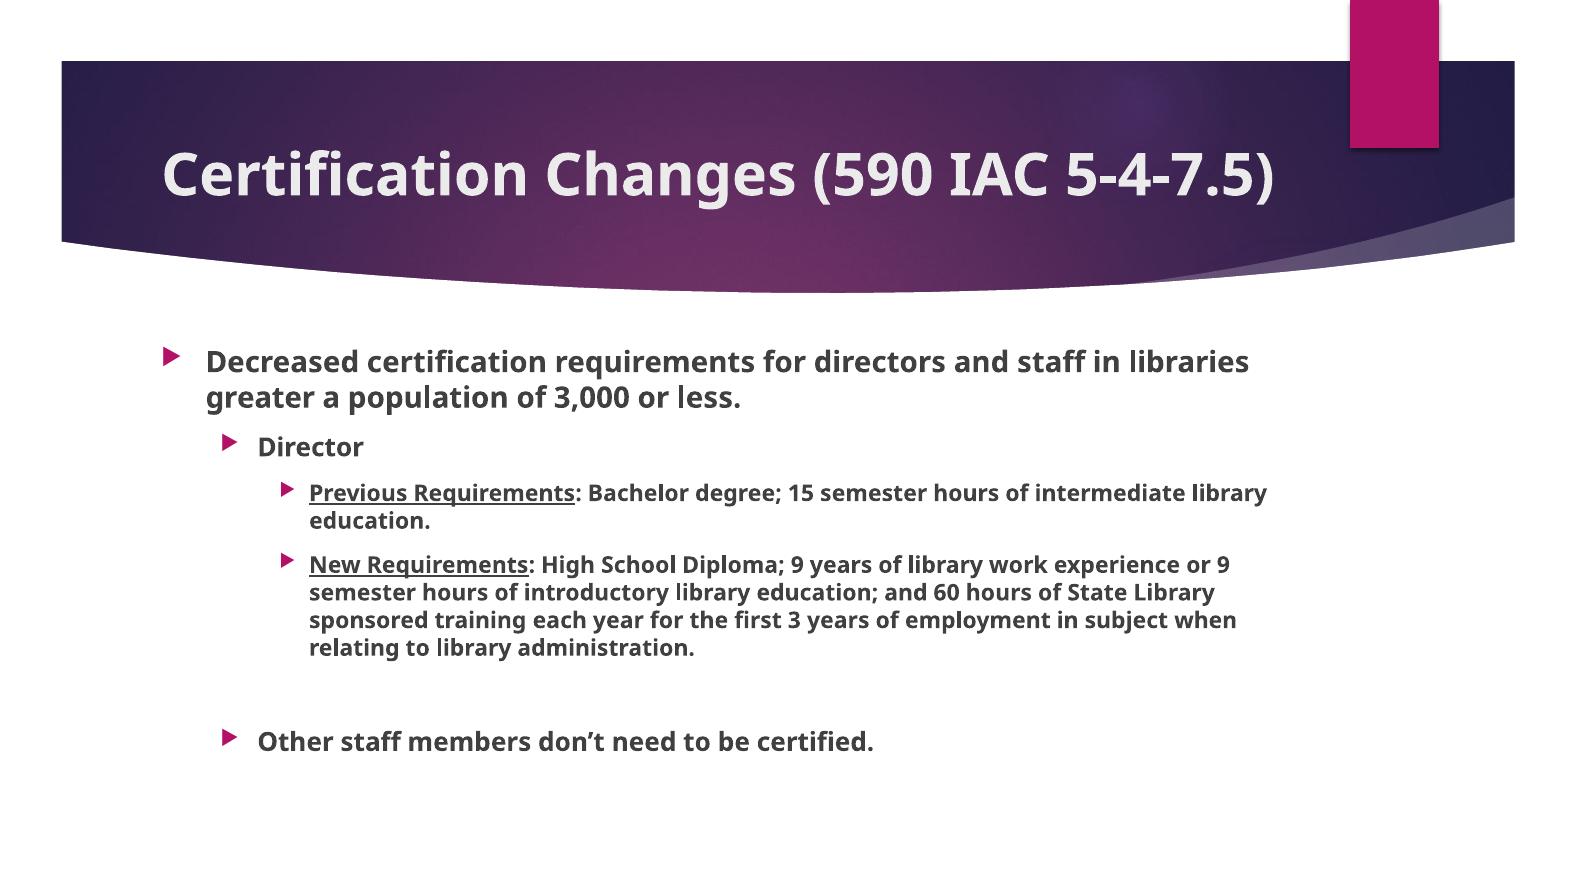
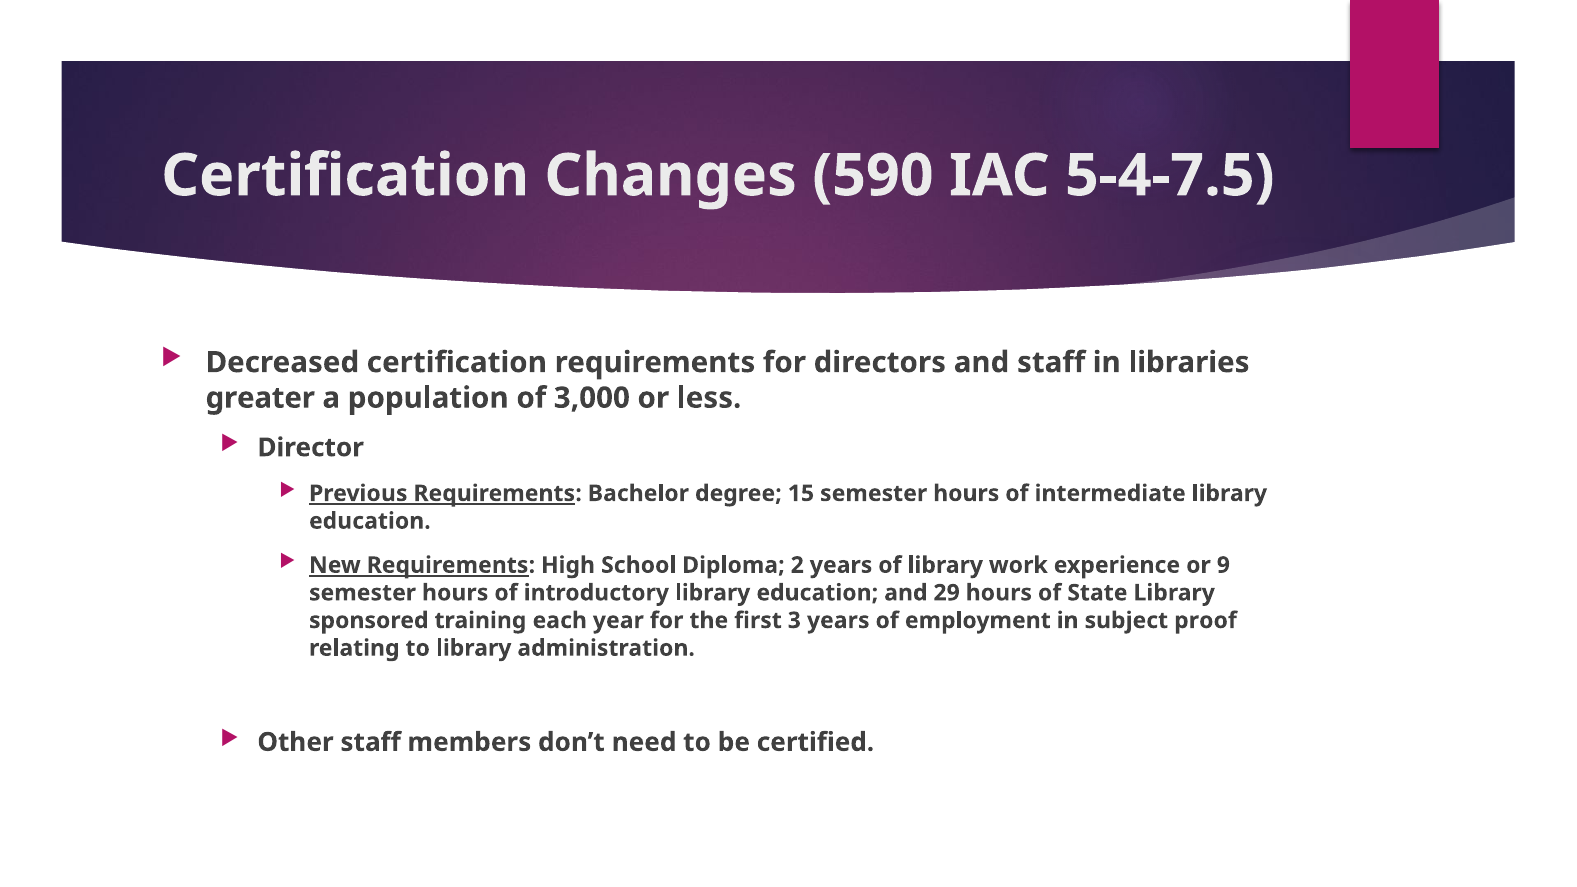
Diploma 9: 9 -> 2
60: 60 -> 29
when: when -> proof
